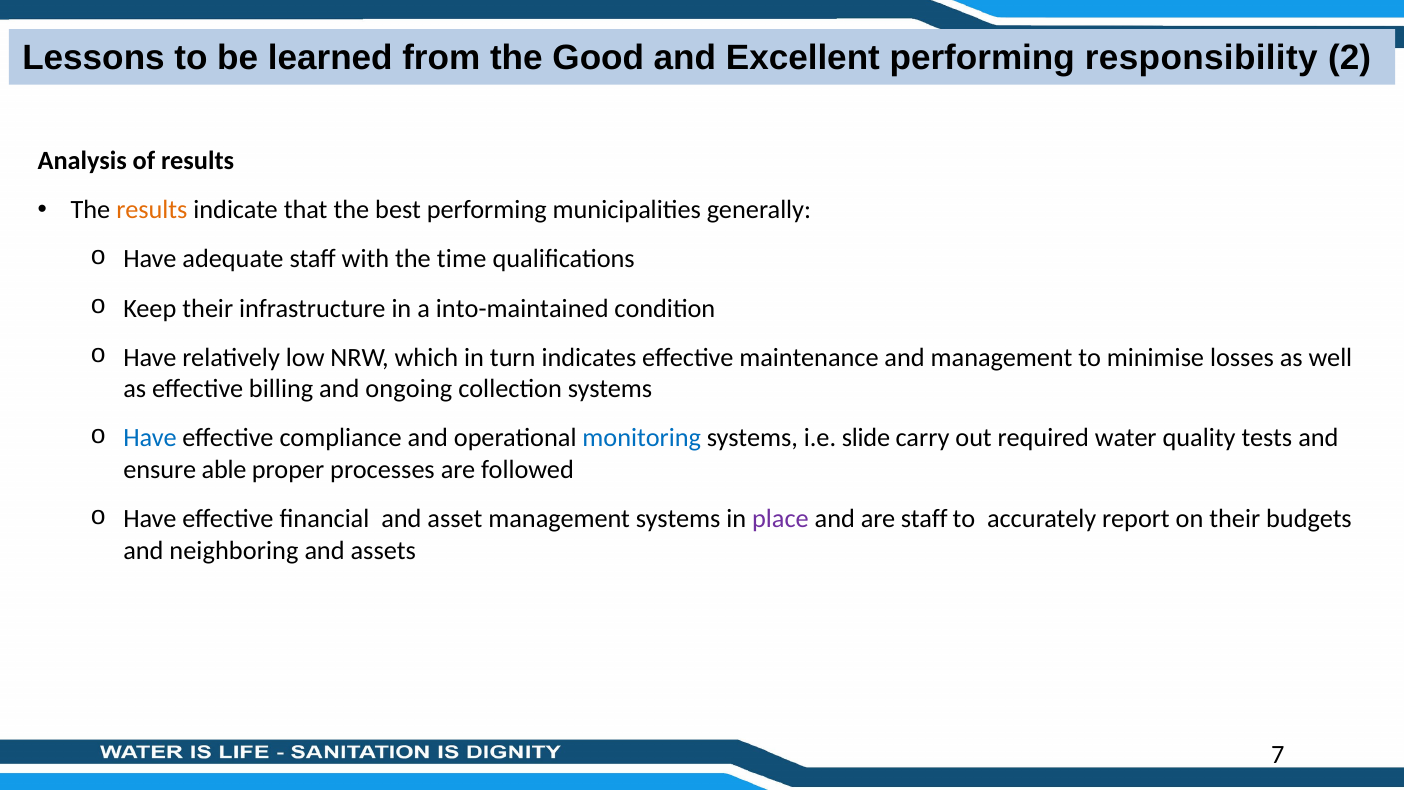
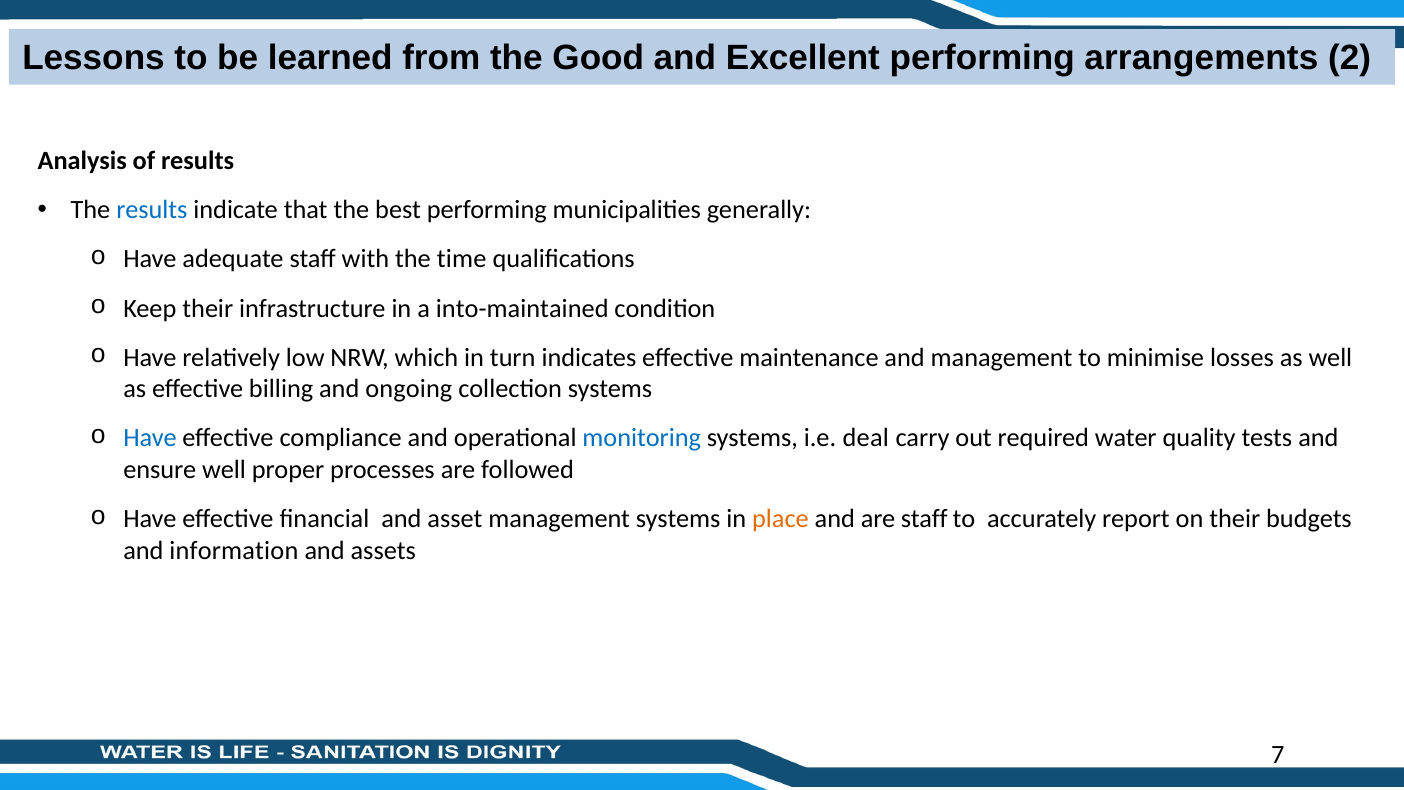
responsibility: responsibility -> arrangements
results at (152, 210) colour: orange -> blue
slide: slide -> deal
ensure able: able -> well
place colour: purple -> orange
neighboring: neighboring -> information
